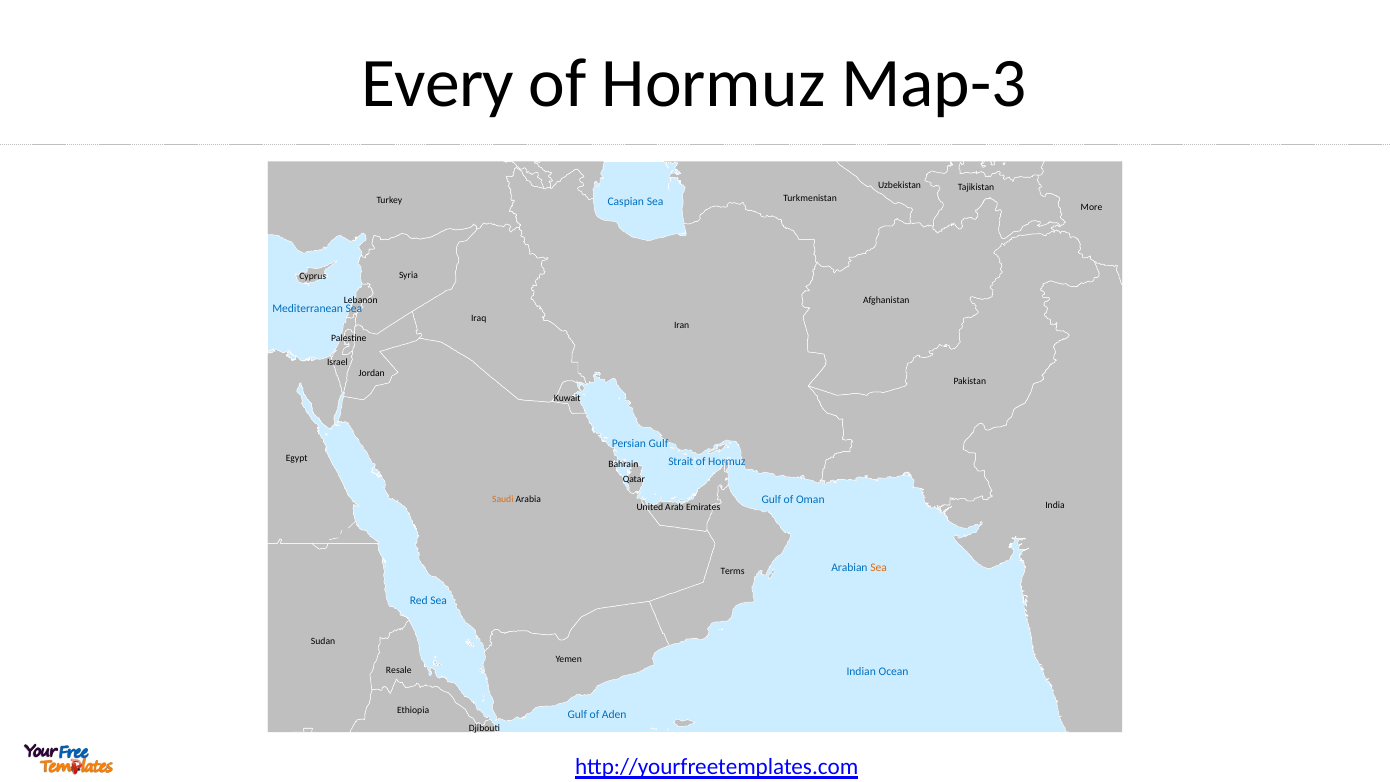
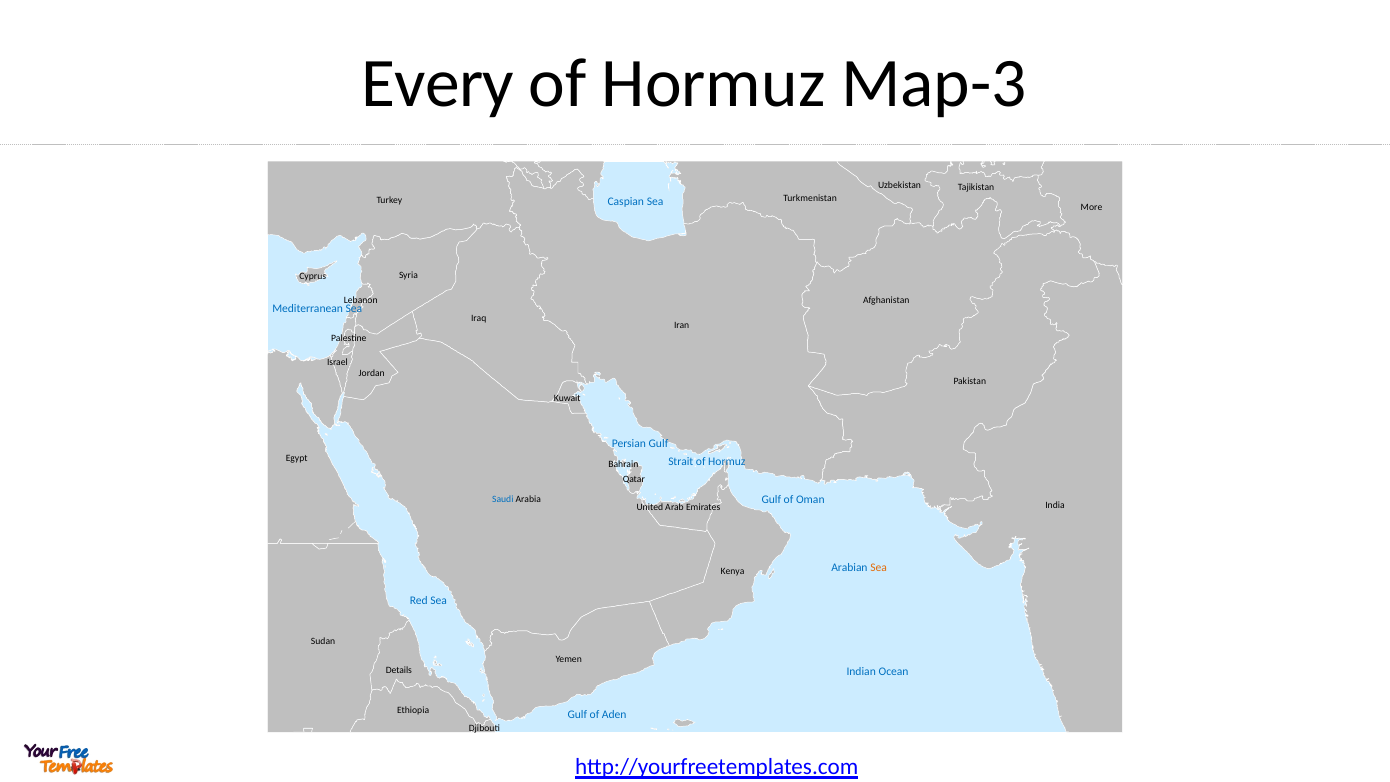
Saudi colour: orange -> blue
Terms: Terms -> Kenya
Resale: Resale -> Details
